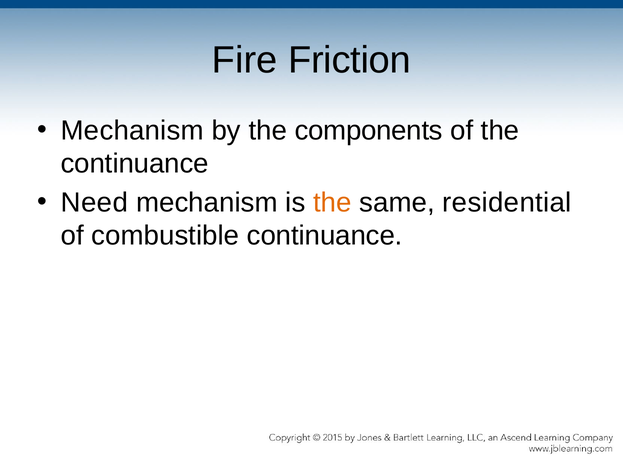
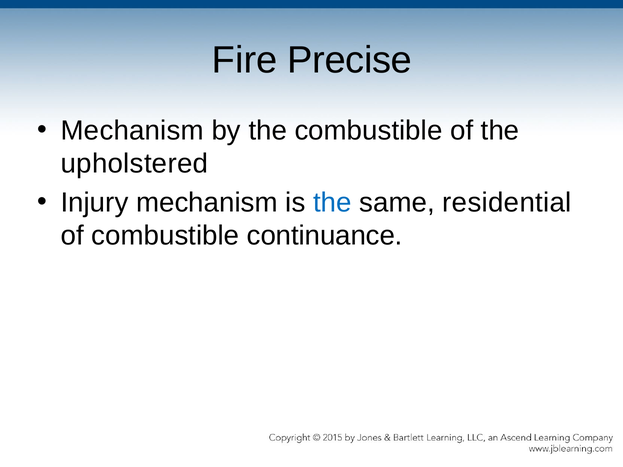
Friction: Friction -> Precise
the components: components -> combustible
continuance at (135, 164): continuance -> upholstered
Need: Need -> Injury
the at (332, 203) colour: orange -> blue
